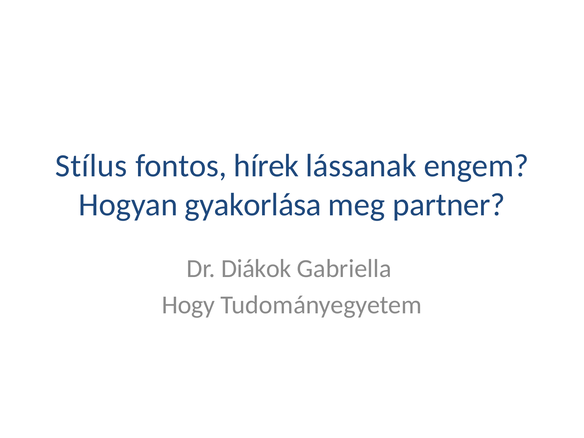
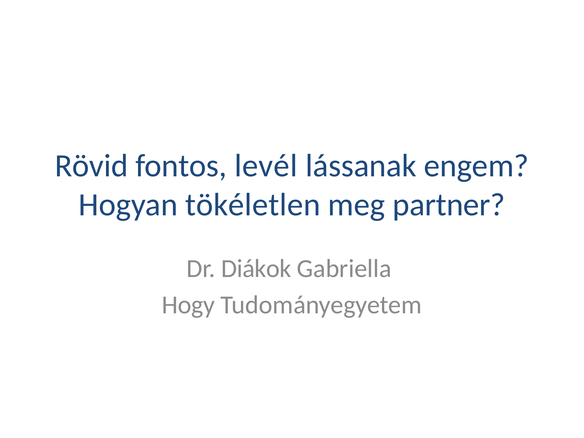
Stílus: Stílus -> Rövid
hírek: hírek -> levél
gyakorlása: gyakorlása -> tökéletlen
